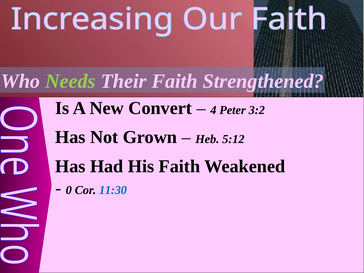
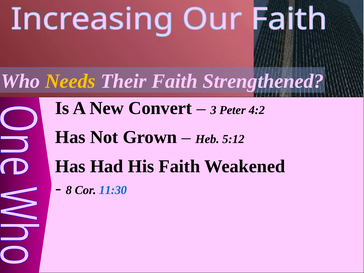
Needs colour: light green -> yellow
4: 4 -> 3
3:2: 3:2 -> 4:2
0: 0 -> 8
